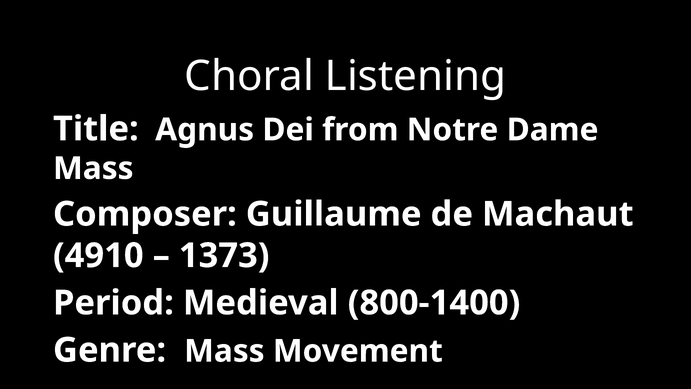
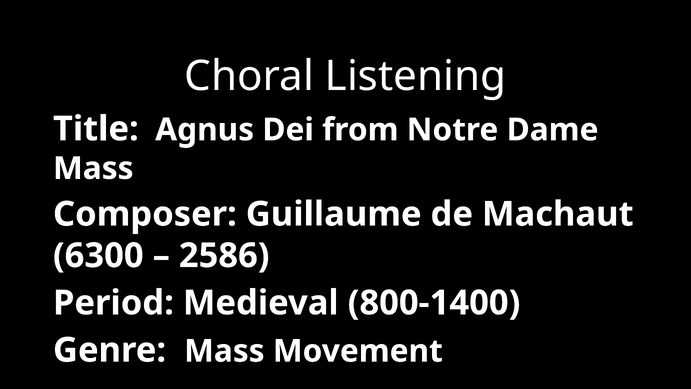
4910: 4910 -> 6300
1373: 1373 -> 2586
